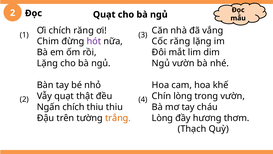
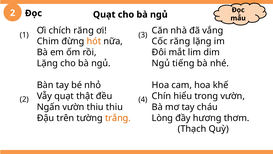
hót colour: purple -> orange
Ngủ vườn: vườn -> tiếng
Chín lòng: lòng -> hiểu
Ngấn chích: chích -> vườn
